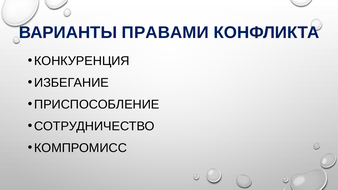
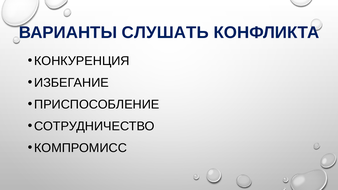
ПРАВАМИ: ПРАВАМИ -> СЛУШАТЬ
